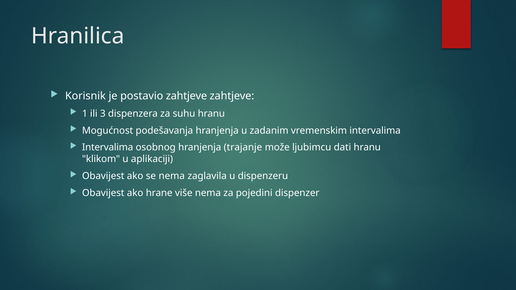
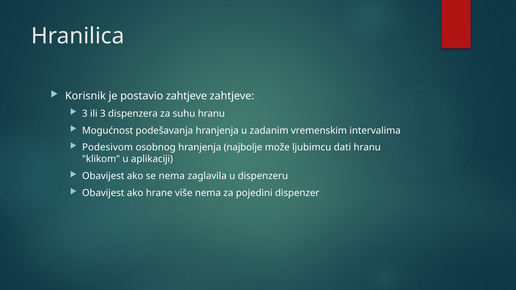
1 at (85, 114): 1 -> 3
Intervalima at (108, 148): Intervalima -> Podesivom
trajanje: trajanje -> najbolje
